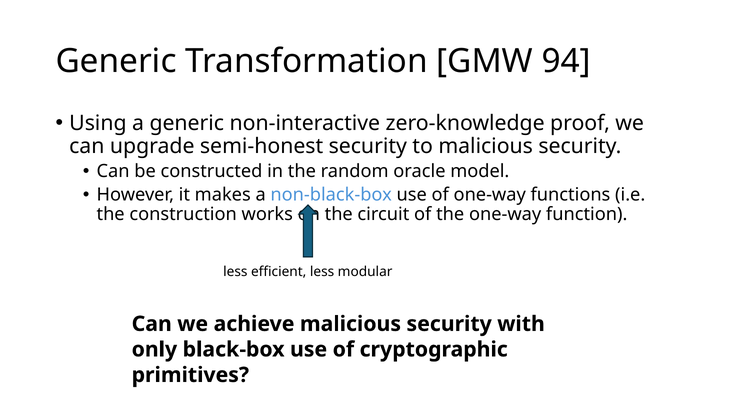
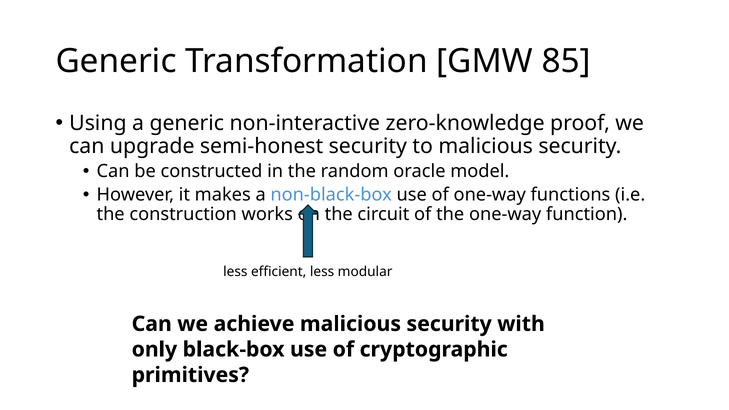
94: 94 -> 85
